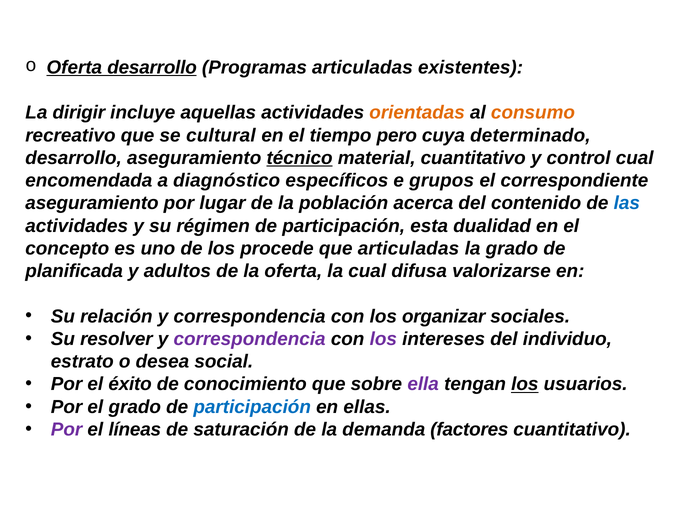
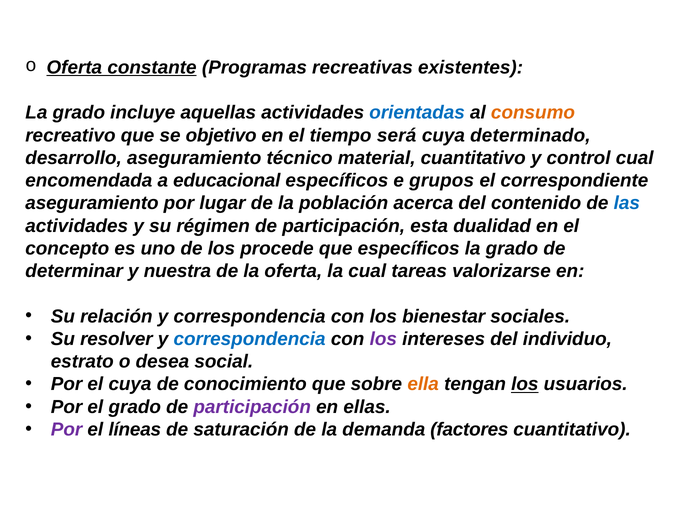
Oferta desarrollo: desarrollo -> constante
Programas articuladas: articuladas -> recreativas
dirigir at (79, 113): dirigir -> grado
orientadas colour: orange -> blue
cultural: cultural -> objetivo
pero: pero -> será
técnico underline: present -> none
diagnóstico: diagnóstico -> educacional
que articuladas: articuladas -> específicos
planificada: planificada -> determinar
adultos: adultos -> nuestra
difusa: difusa -> tareas
organizar: organizar -> bienestar
correspondencia at (250, 339) colour: purple -> blue
el éxito: éxito -> cuya
ella colour: purple -> orange
participación at (252, 407) colour: blue -> purple
